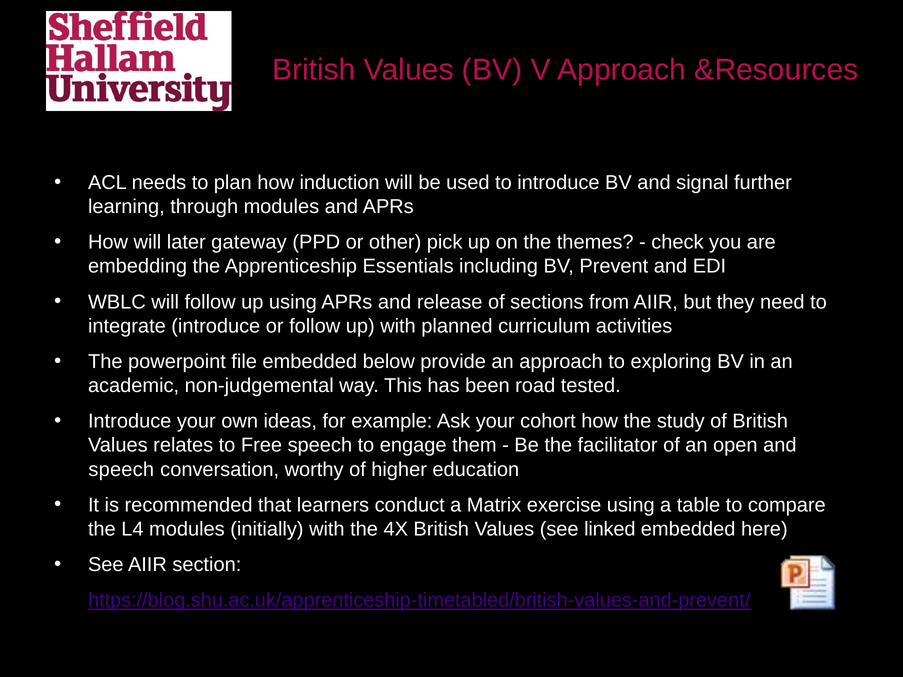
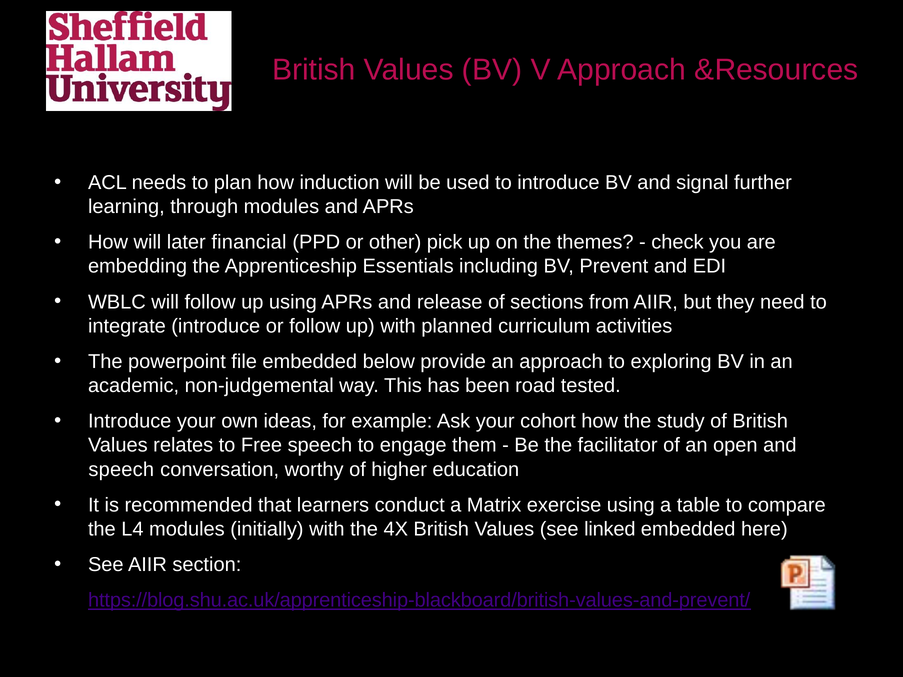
gateway: gateway -> financial
https://blog.shu.ac.uk/apprenticeship-timetabled/british-values-and-prevent/: https://blog.shu.ac.uk/apprenticeship-timetabled/british-values-and-prevent/ -> https://blog.shu.ac.uk/apprenticeship-blackboard/british-values-and-prevent/
